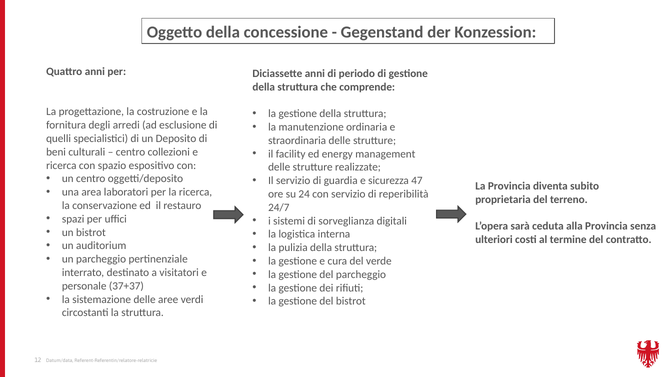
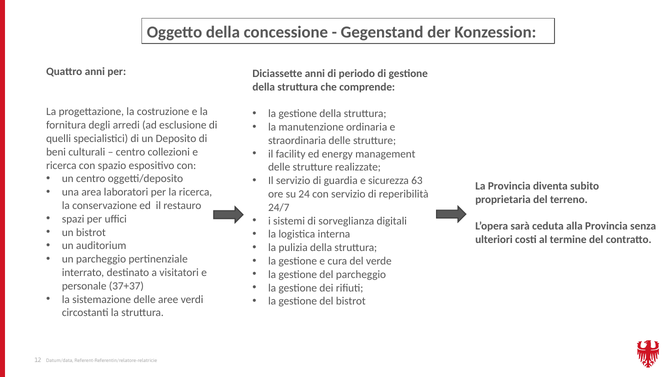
47: 47 -> 63
